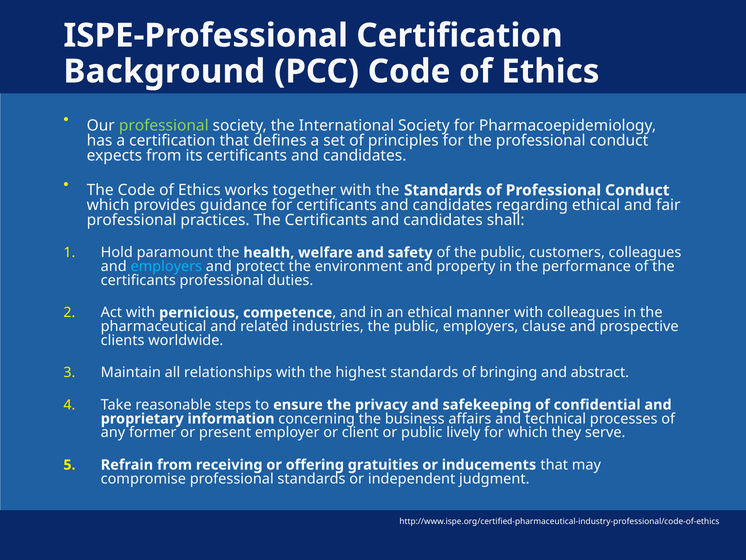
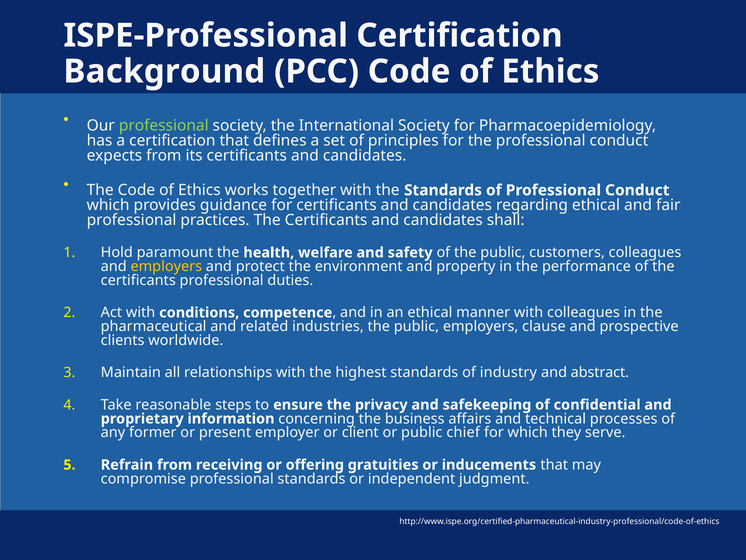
employers at (166, 266) colour: light blue -> yellow
pernicious: pernicious -> conditions
bringing: bringing -> industry
lively: lively -> chief
